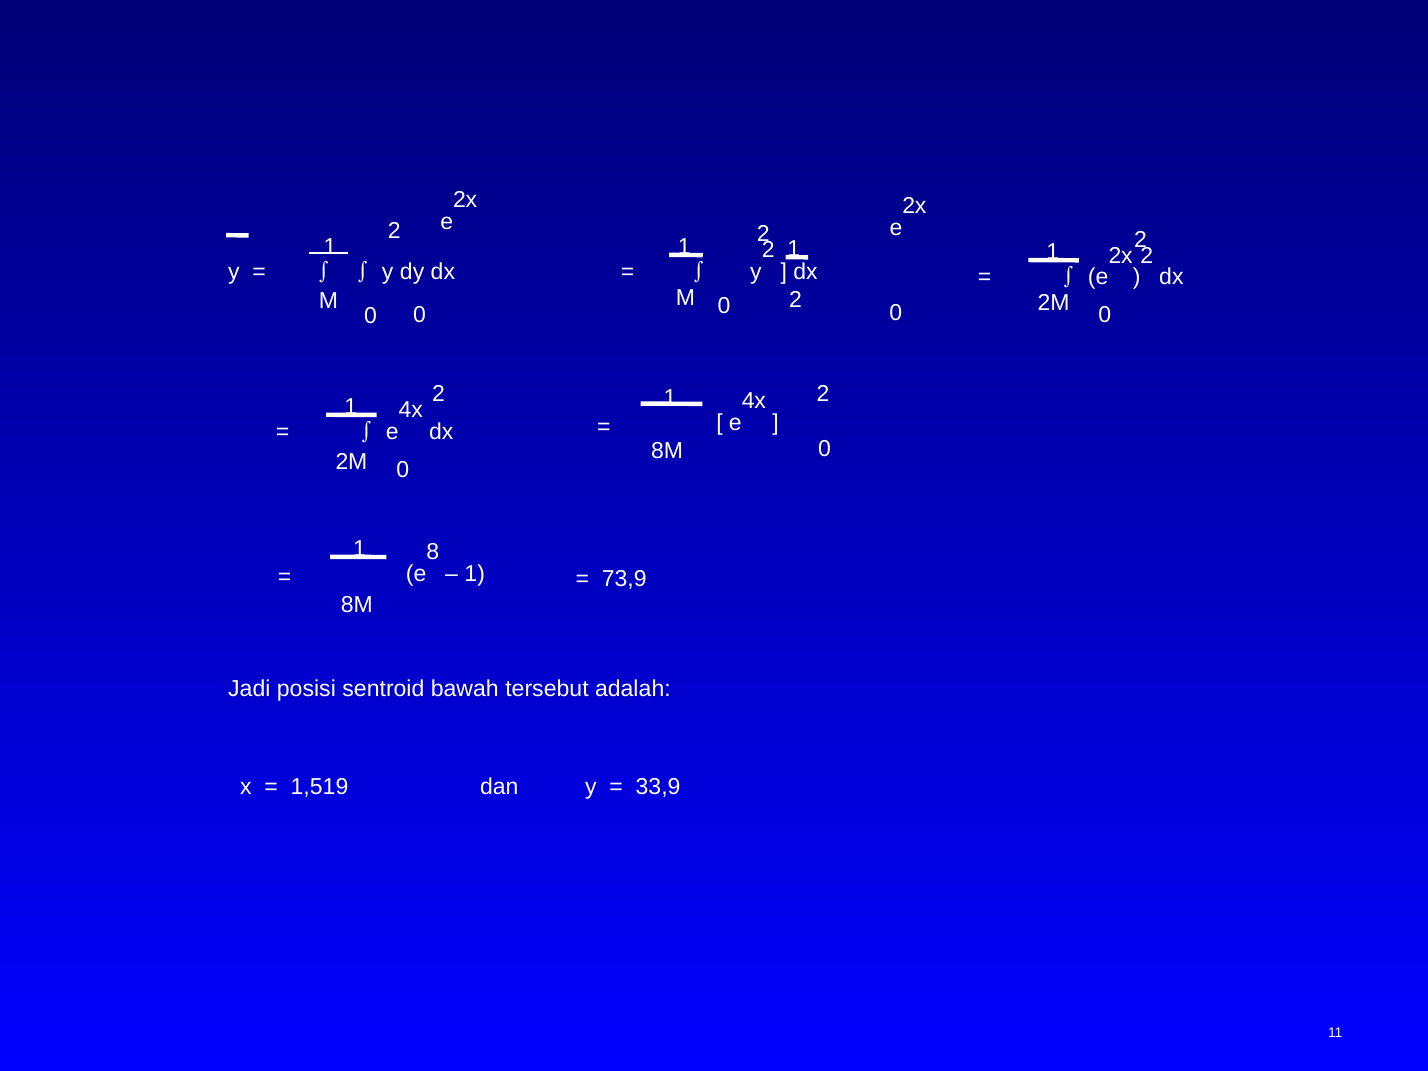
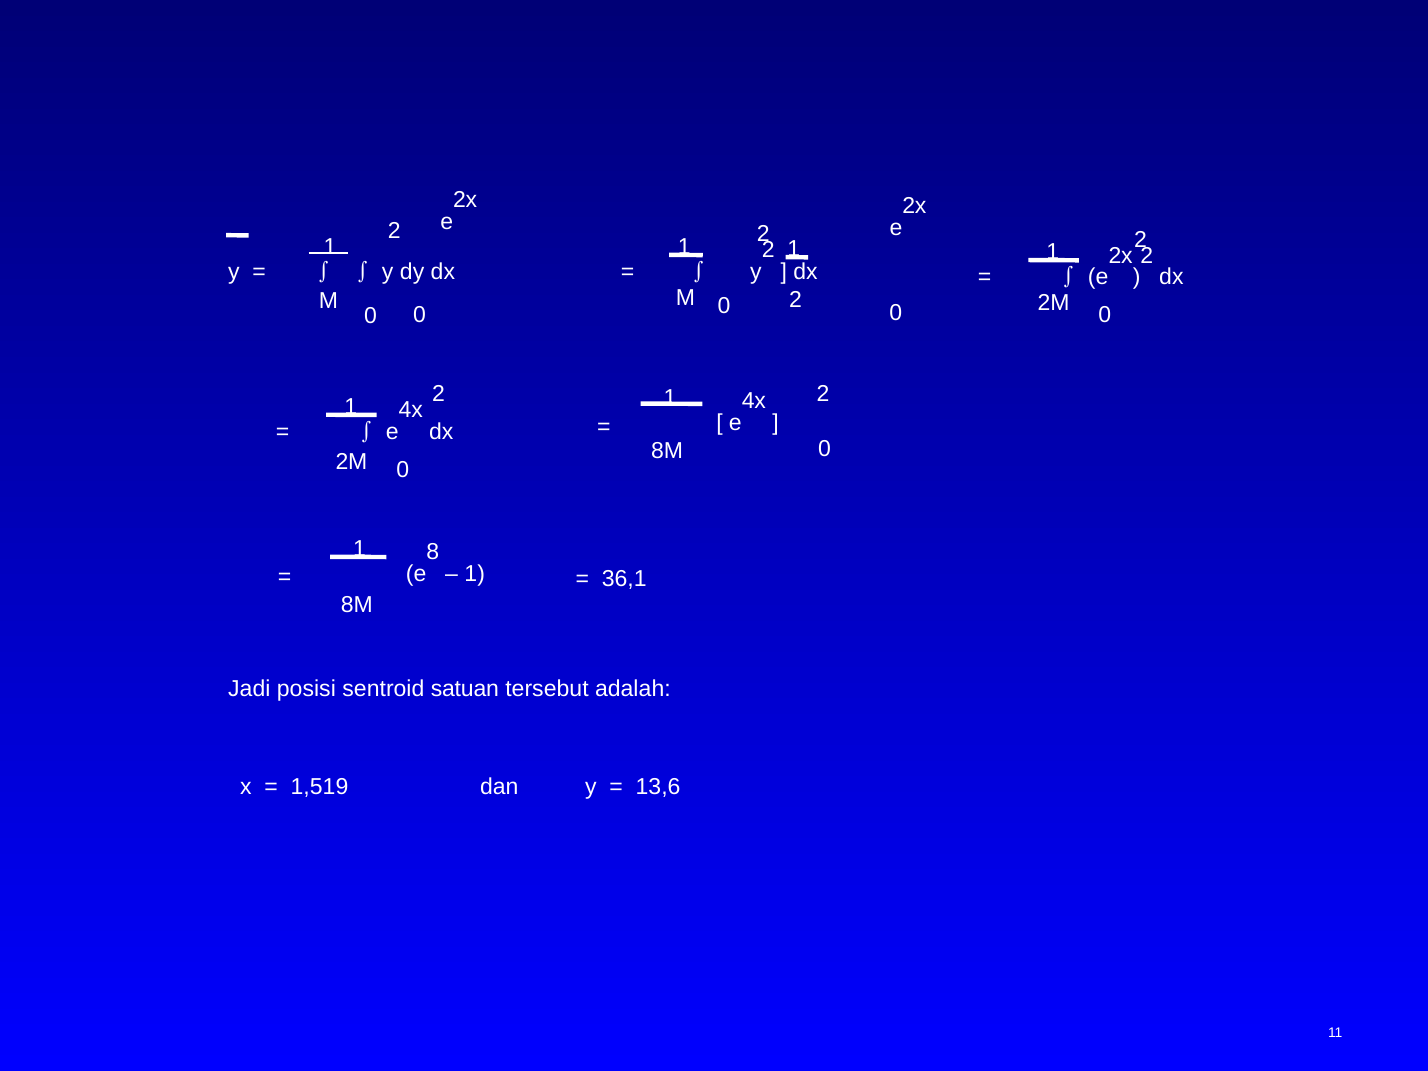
73,9: 73,9 -> 36,1
bawah: bawah -> satuan
33,9: 33,9 -> 13,6
